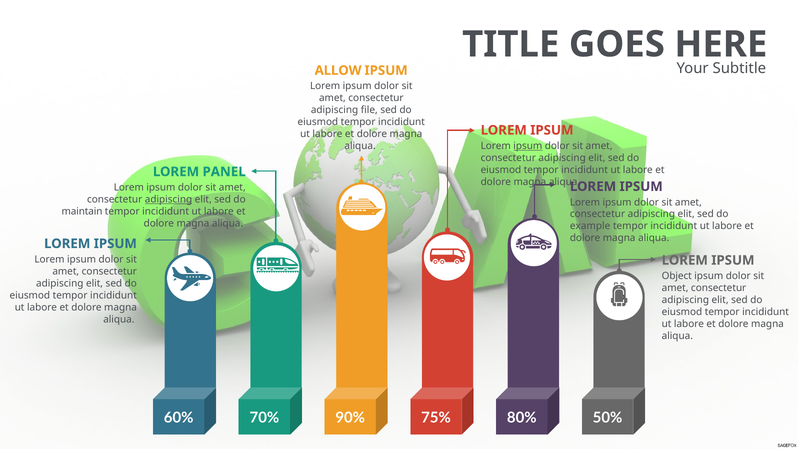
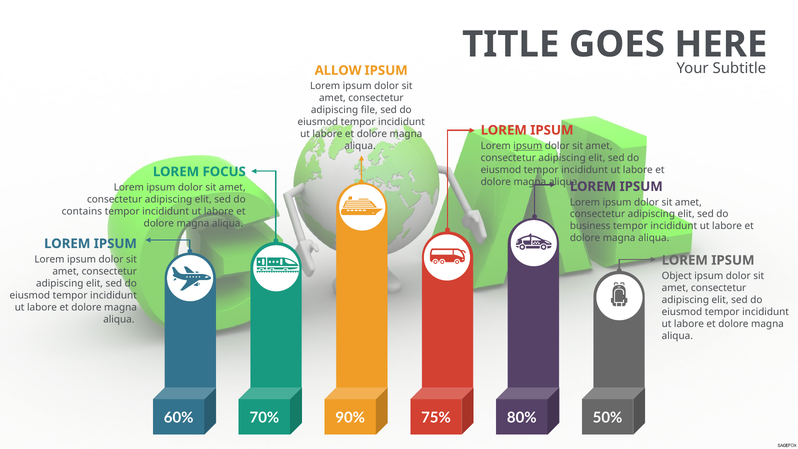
PANEL: PANEL -> FOCUS
adipiscing at (169, 199) underline: present -> none
maintain: maintain -> contains
example: example -> business
